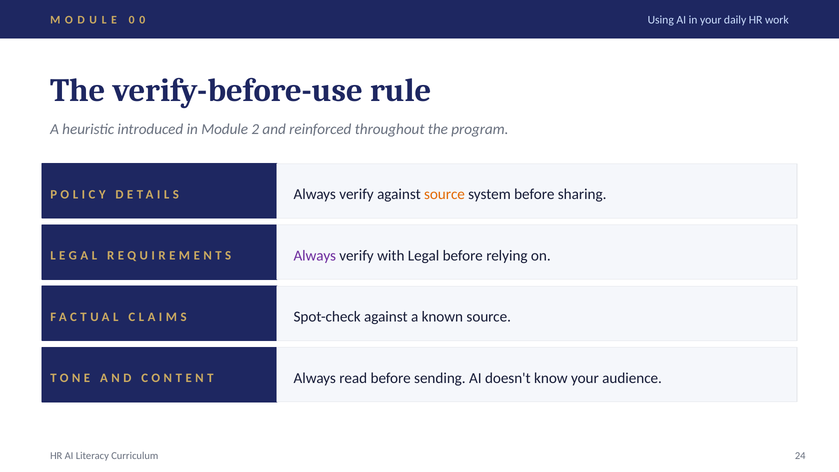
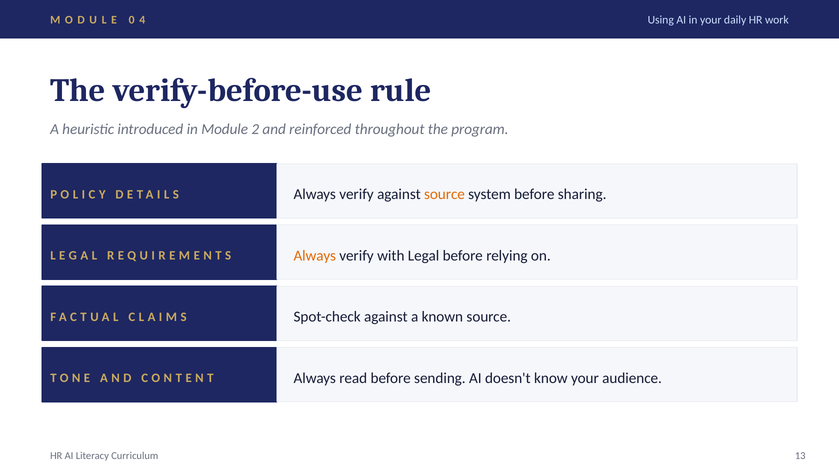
0 at (142, 20): 0 -> 4
Always at (315, 256) colour: purple -> orange
24: 24 -> 13
